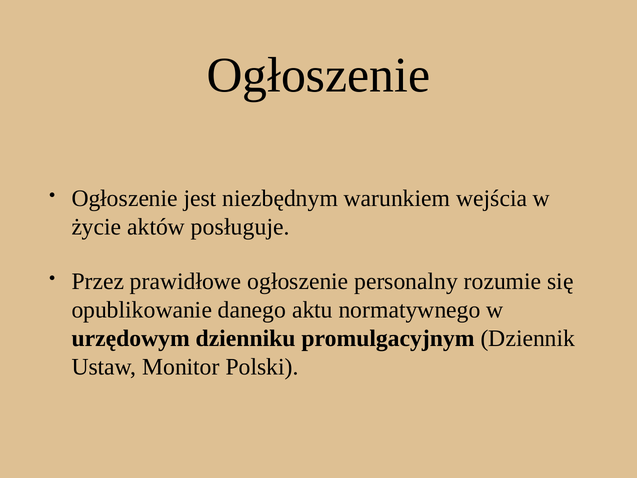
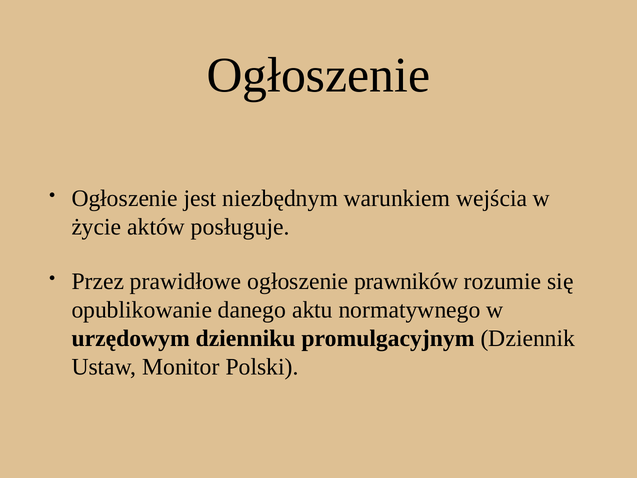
personalny: personalny -> prawników
